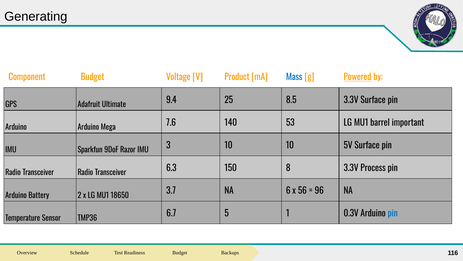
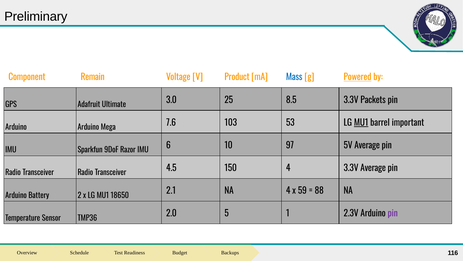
Generating: Generating -> Preliminary
Component Budget: Budget -> Remain
9.4: 9.4 -> 3.0
3.3V Surface: Surface -> Packets
140: 140 -> 103
MU1 at (361, 123) underline: none -> present
3: 3 -> 6
10 10: 10 -> 97
5V Surface: Surface -> Average
6.3: 6.3 -> 4.5
150 8: 8 -> 4
3.3V Process: Process -> Average
3.7: 3.7 -> 2.1
NA 6: 6 -> 4
56: 56 -> 59
96: 96 -> 88
6.7: 6.7 -> 2.0
0.3V: 0.3V -> 2.3V
pin at (393, 213) colour: blue -> purple
